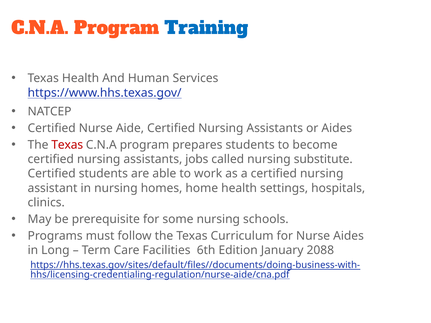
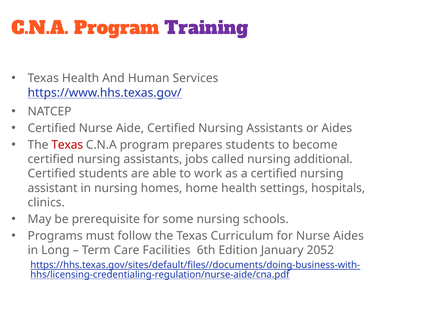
Training colour: blue -> purple
substitute: substitute -> additional
2088: 2088 -> 2052
